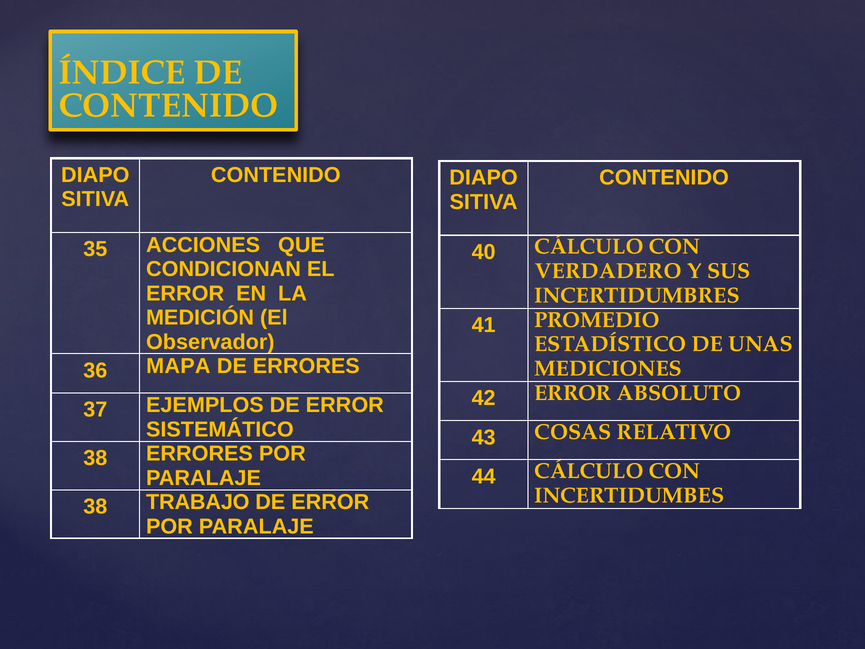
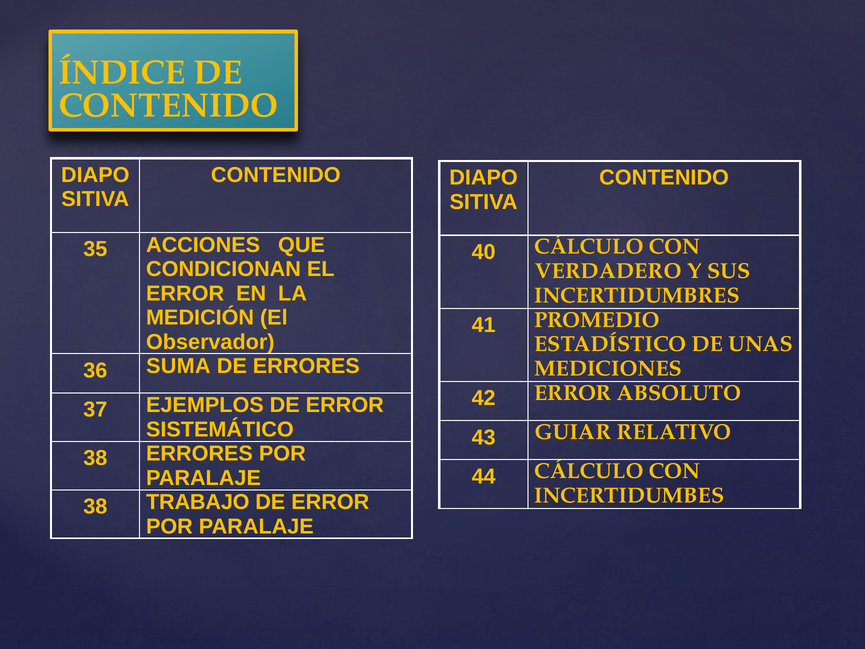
MAPA: MAPA -> SUMA
COSAS: COSAS -> GUIAR
